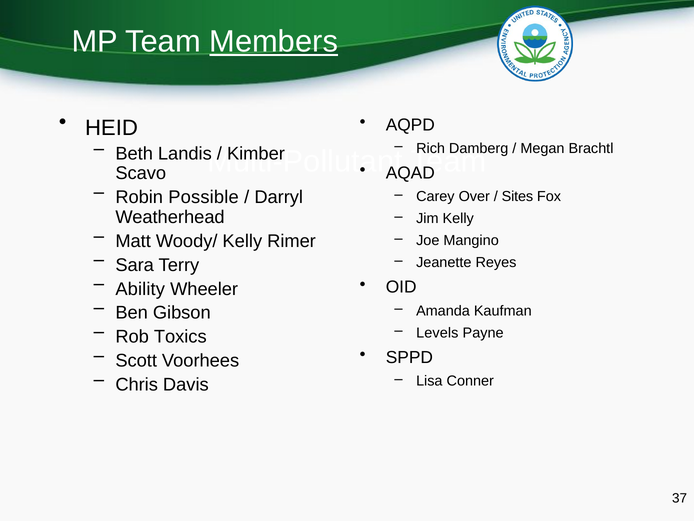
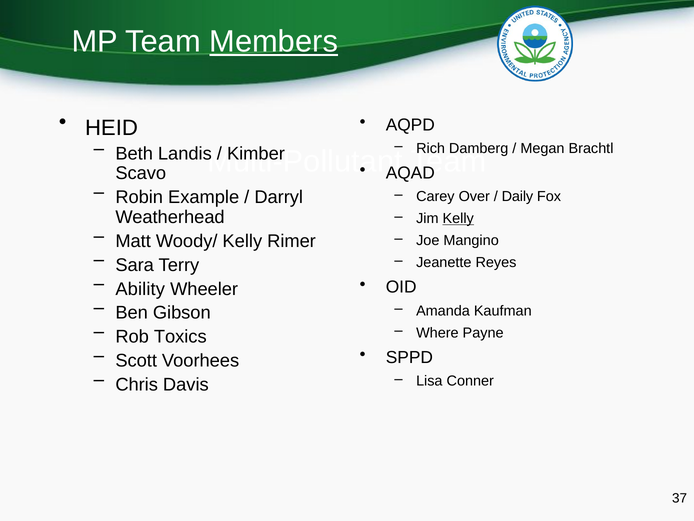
Possible: Possible -> Example
Sites: Sites -> Daily
Kelly at (458, 218) underline: none -> present
Levels: Levels -> Where
